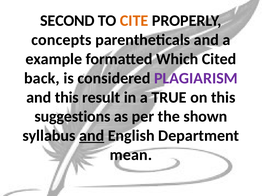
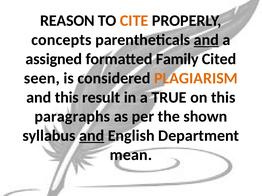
SECOND: SECOND -> REASON
and at (206, 40) underline: none -> present
example: example -> assigned
Which: Which -> Family
back: back -> seen
PLAGIARISM colour: purple -> orange
suggestions: suggestions -> paragraphs
